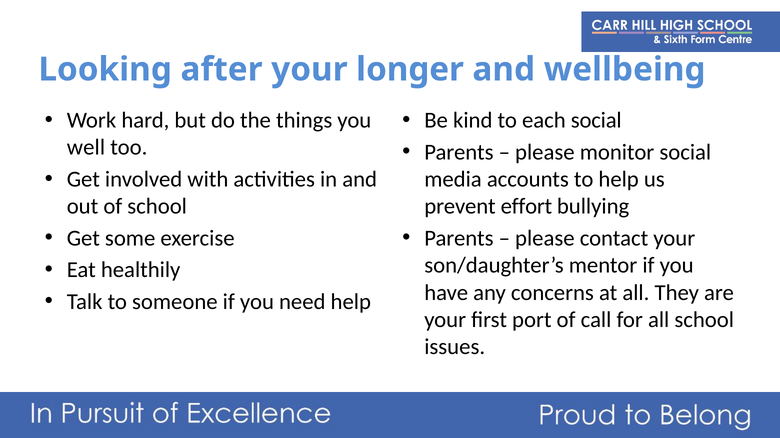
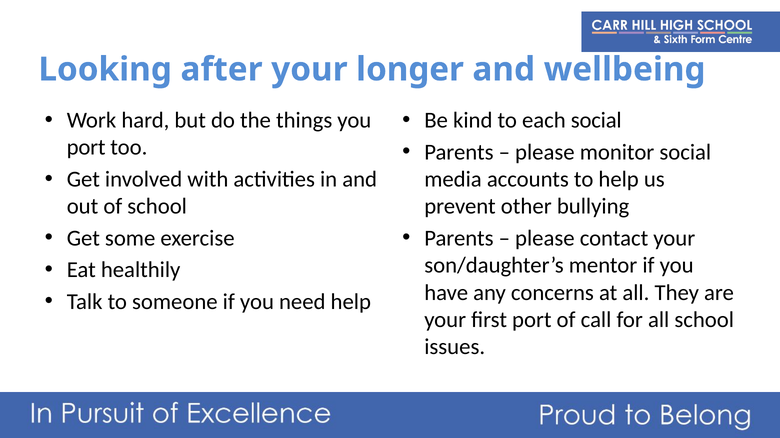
well at (86, 148): well -> port
effort: effort -> other
